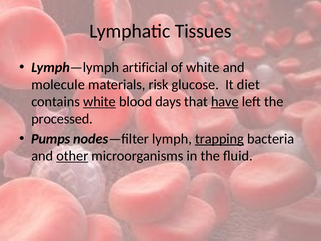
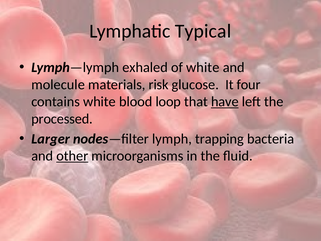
Tissues: Tissues -> Typical
artificial: artificial -> exhaled
diet: diet -> four
white at (99, 102) underline: present -> none
days: days -> loop
Pumps: Pumps -> Larger
trapping underline: present -> none
